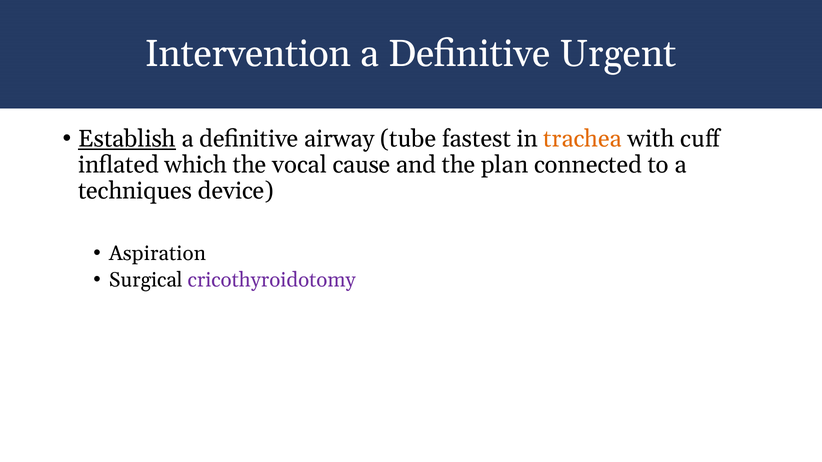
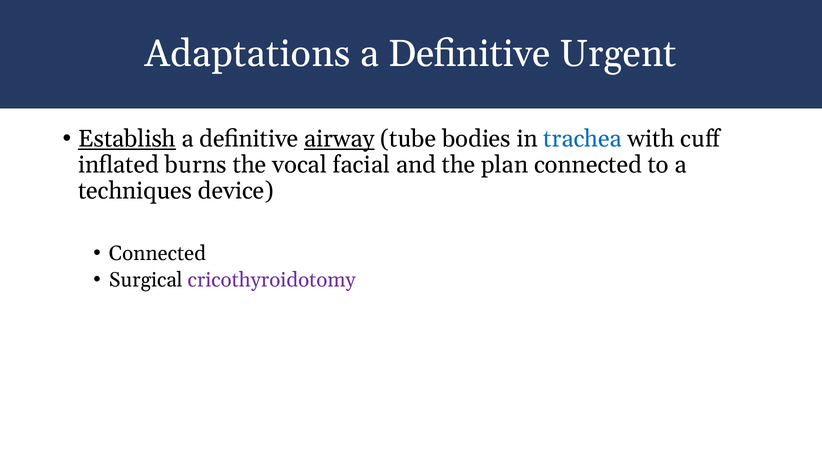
Intervention: Intervention -> Adaptations
airway underline: none -> present
fastest: fastest -> bodies
trachea colour: orange -> blue
which: which -> burns
cause: cause -> facial
Aspiration at (157, 254): Aspiration -> Connected
